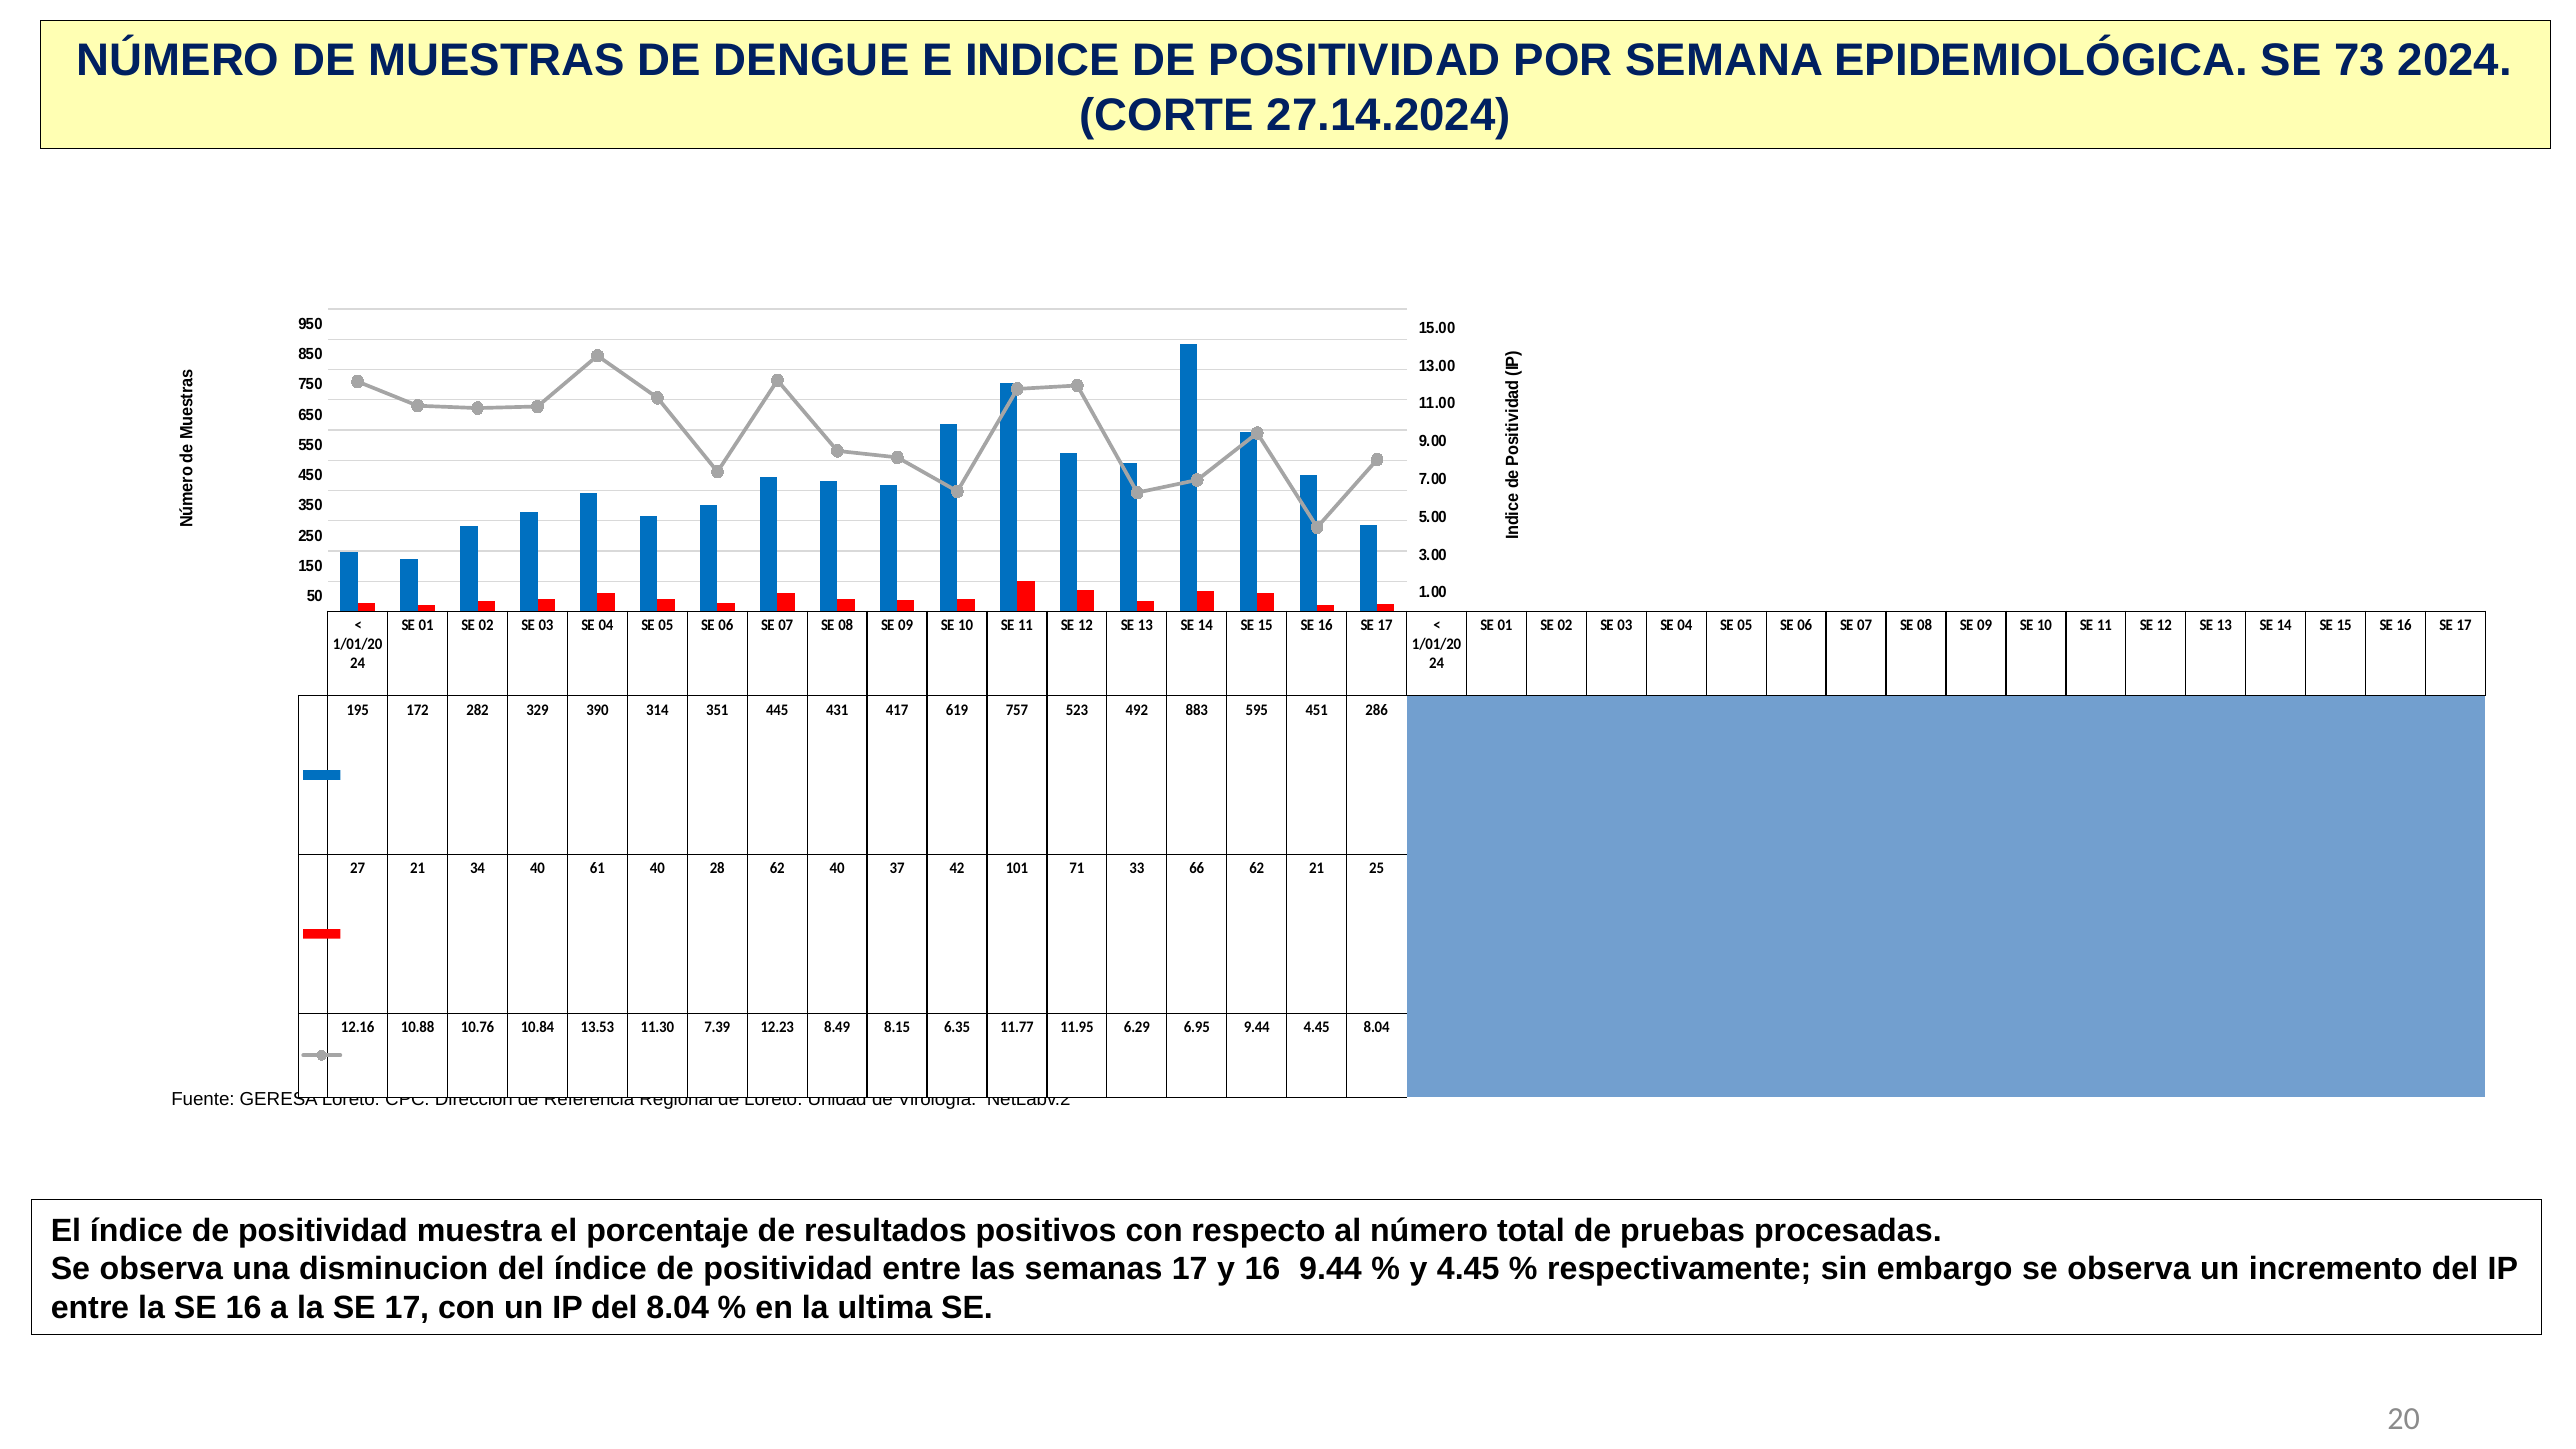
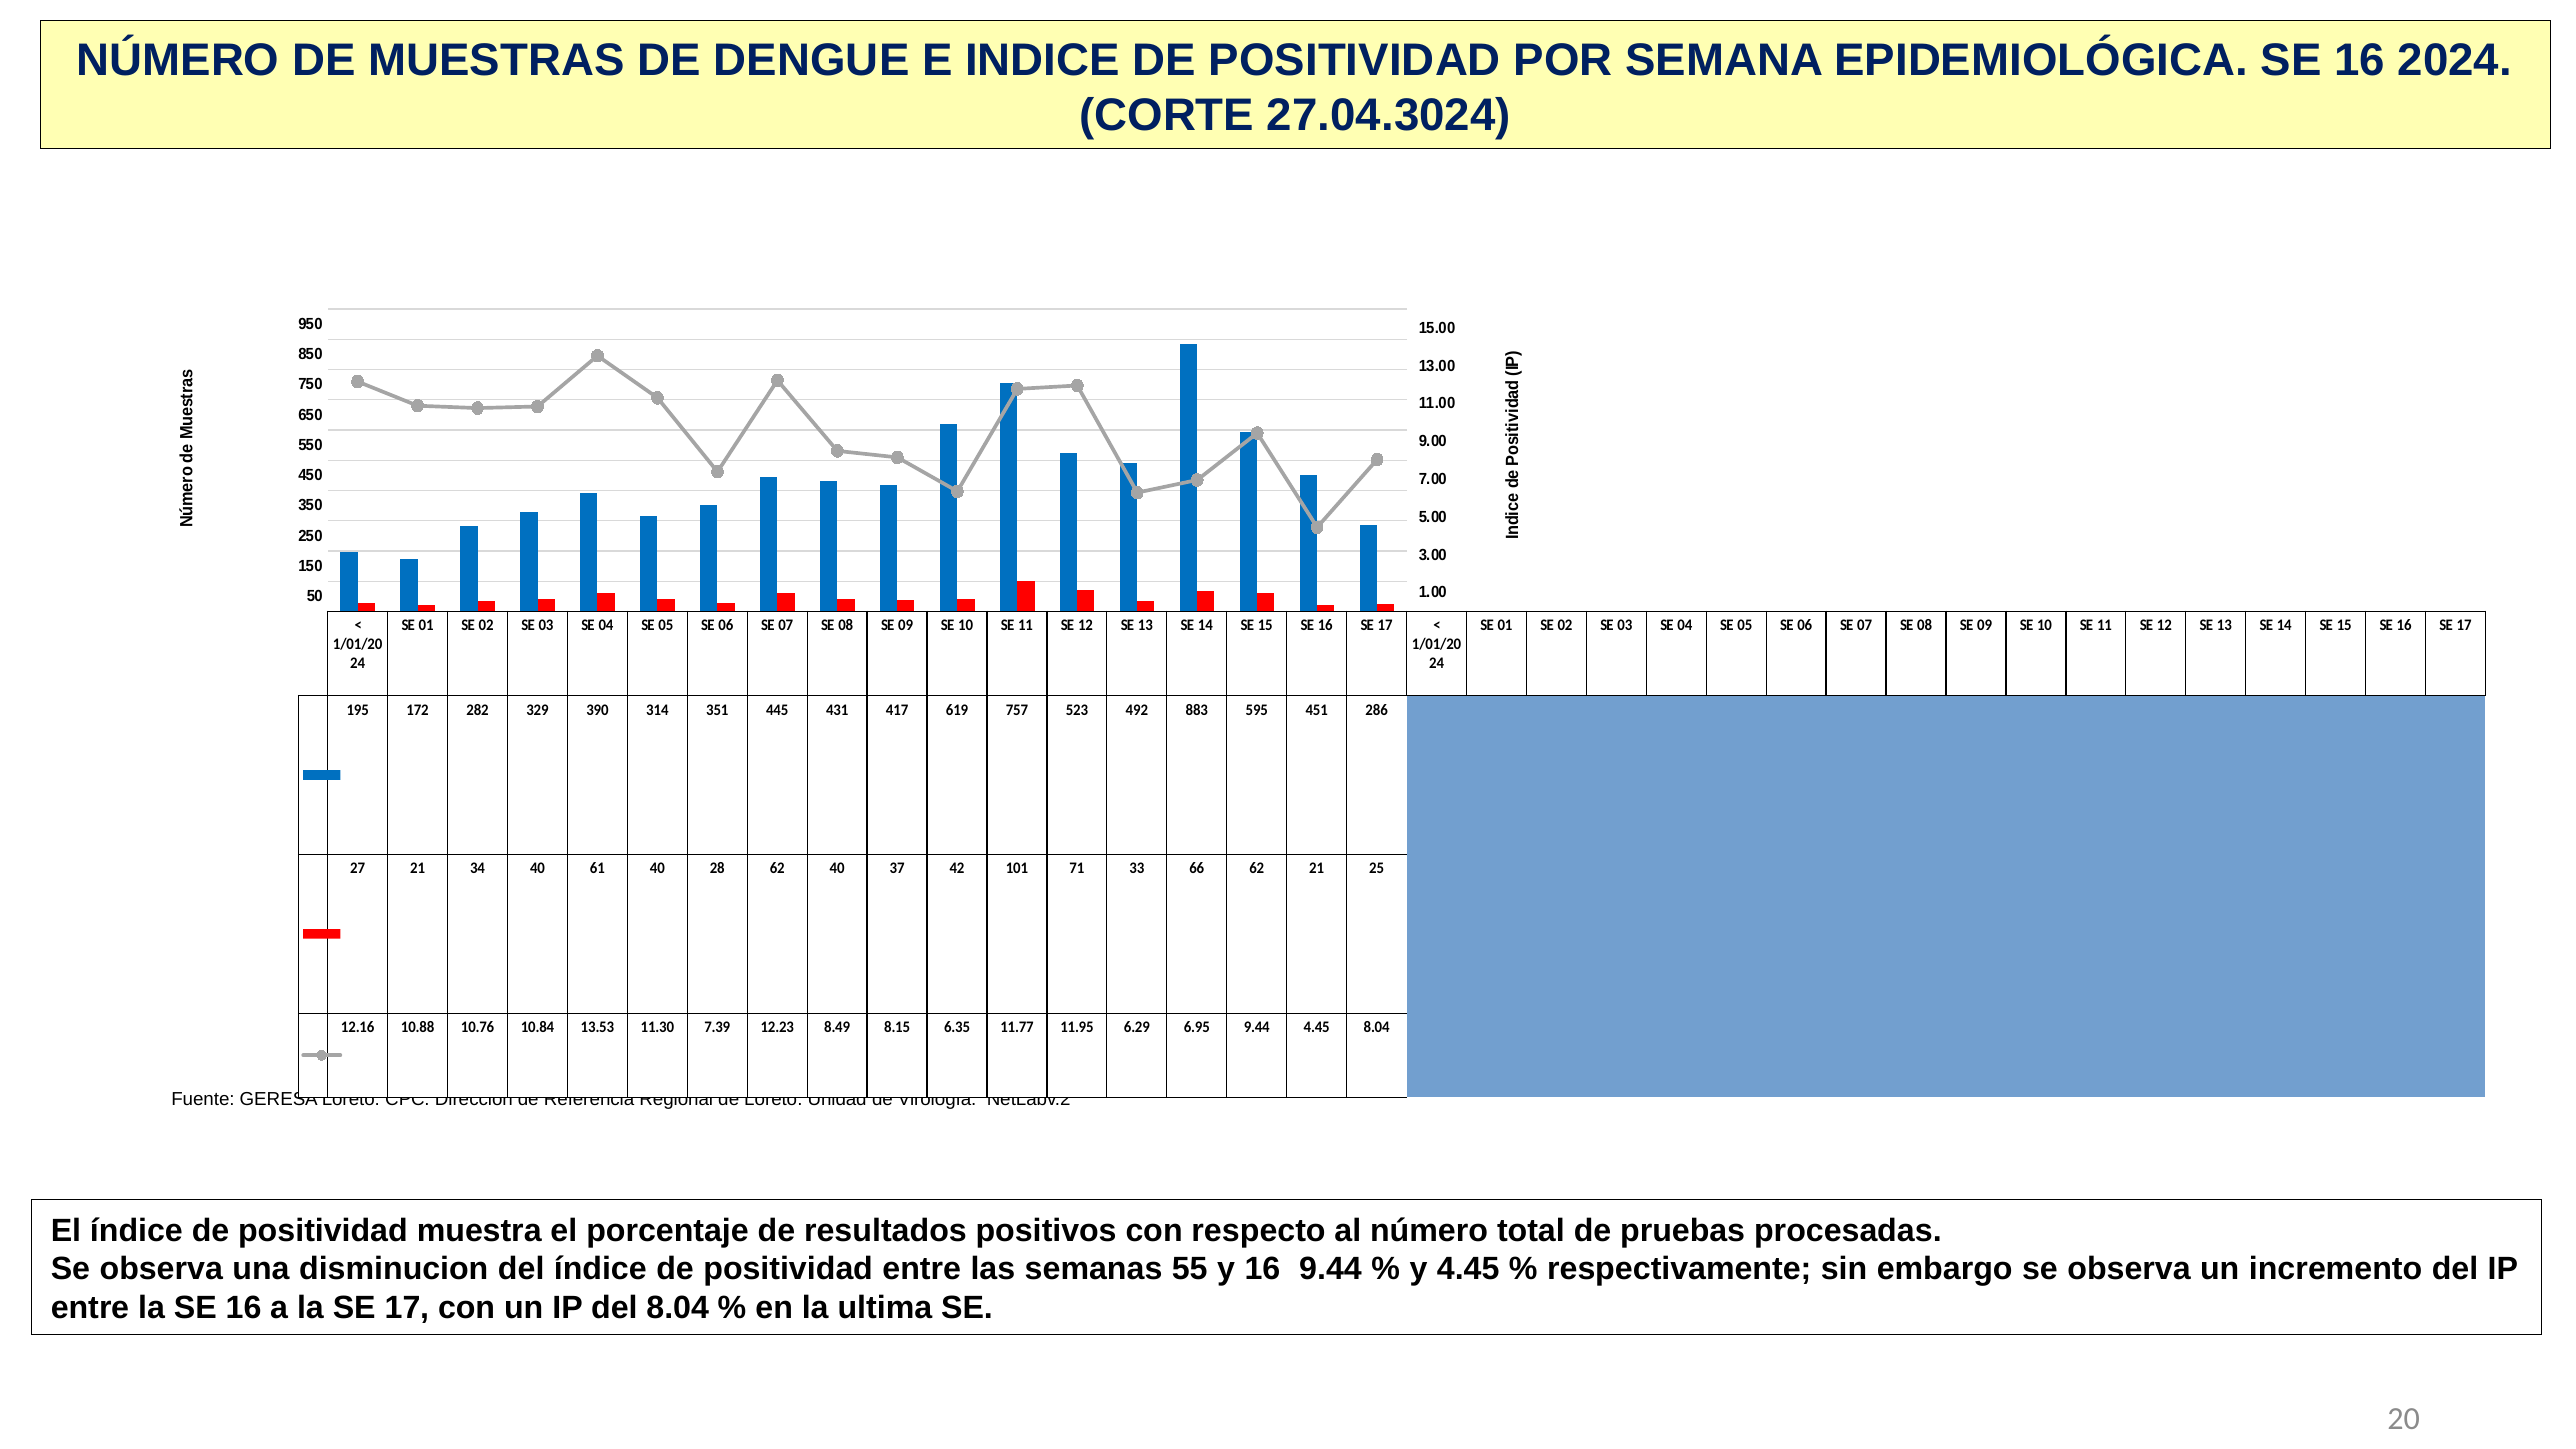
EPIDEMIOLÓGICA SE 73: 73 -> 16
27.14.2024: 27.14.2024 -> 27.04.3024
semanas 17: 17 -> 55
